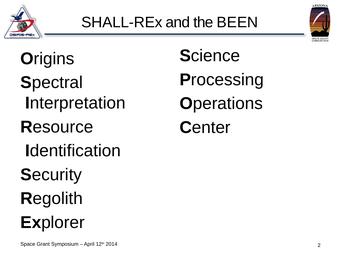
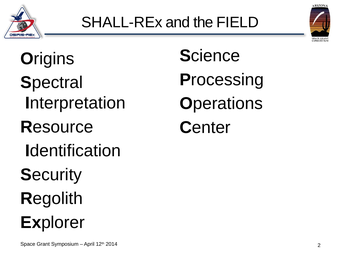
BEEN: BEEN -> FIELD
